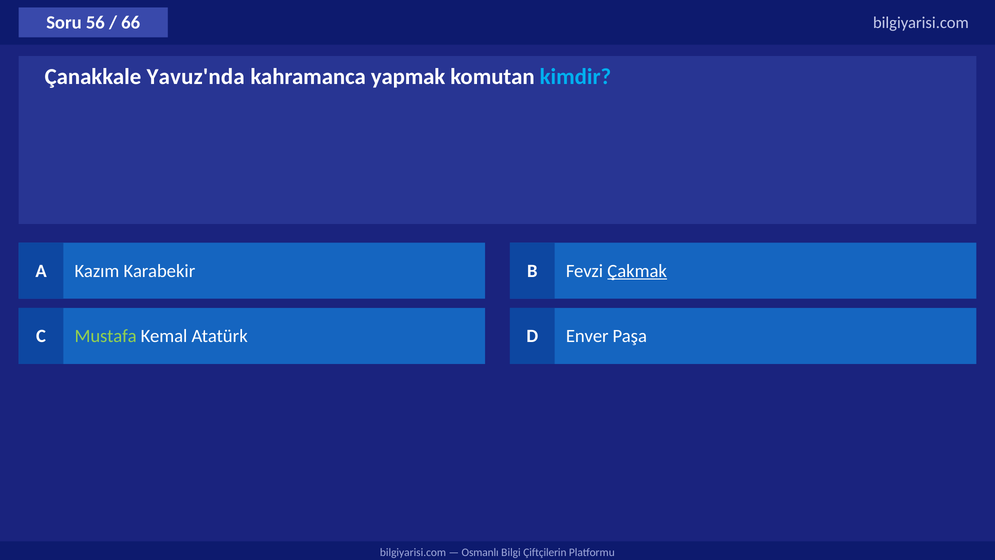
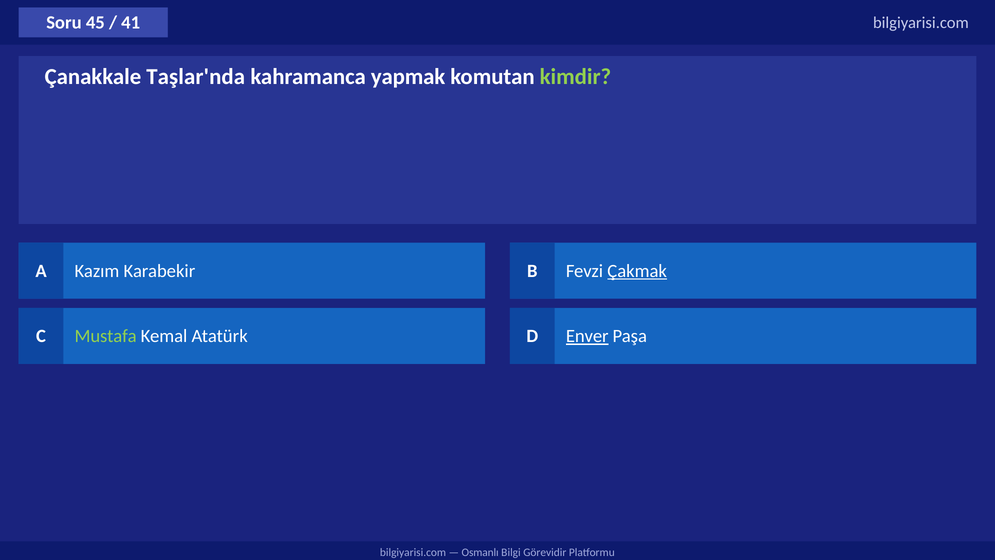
56: 56 -> 45
66: 66 -> 41
Yavuz'nda: Yavuz'nda -> Taşlar'nda
kimdir colour: light blue -> light green
Enver underline: none -> present
Çiftçilerin: Çiftçilerin -> Görevidir
